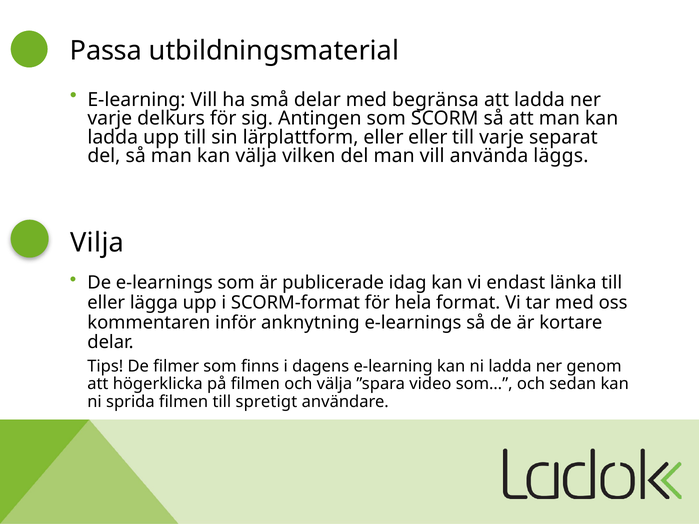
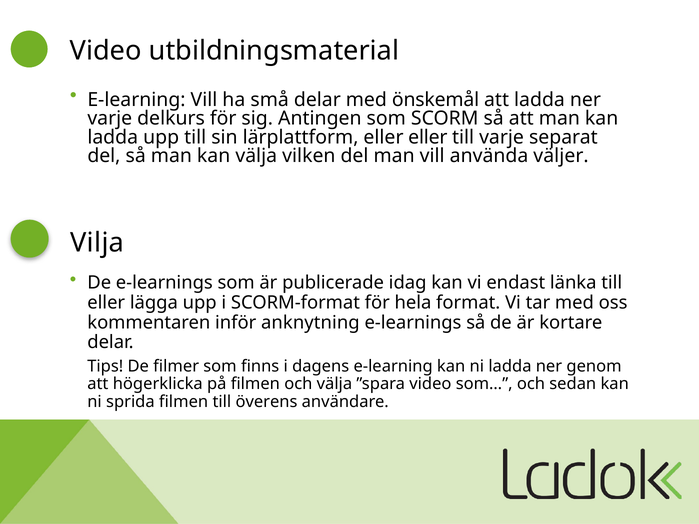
Passa at (106, 51): Passa -> Video
begränsa: begränsa -> önskemål
läggs: läggs -> väljer
spretigt: spretigt -> överens
